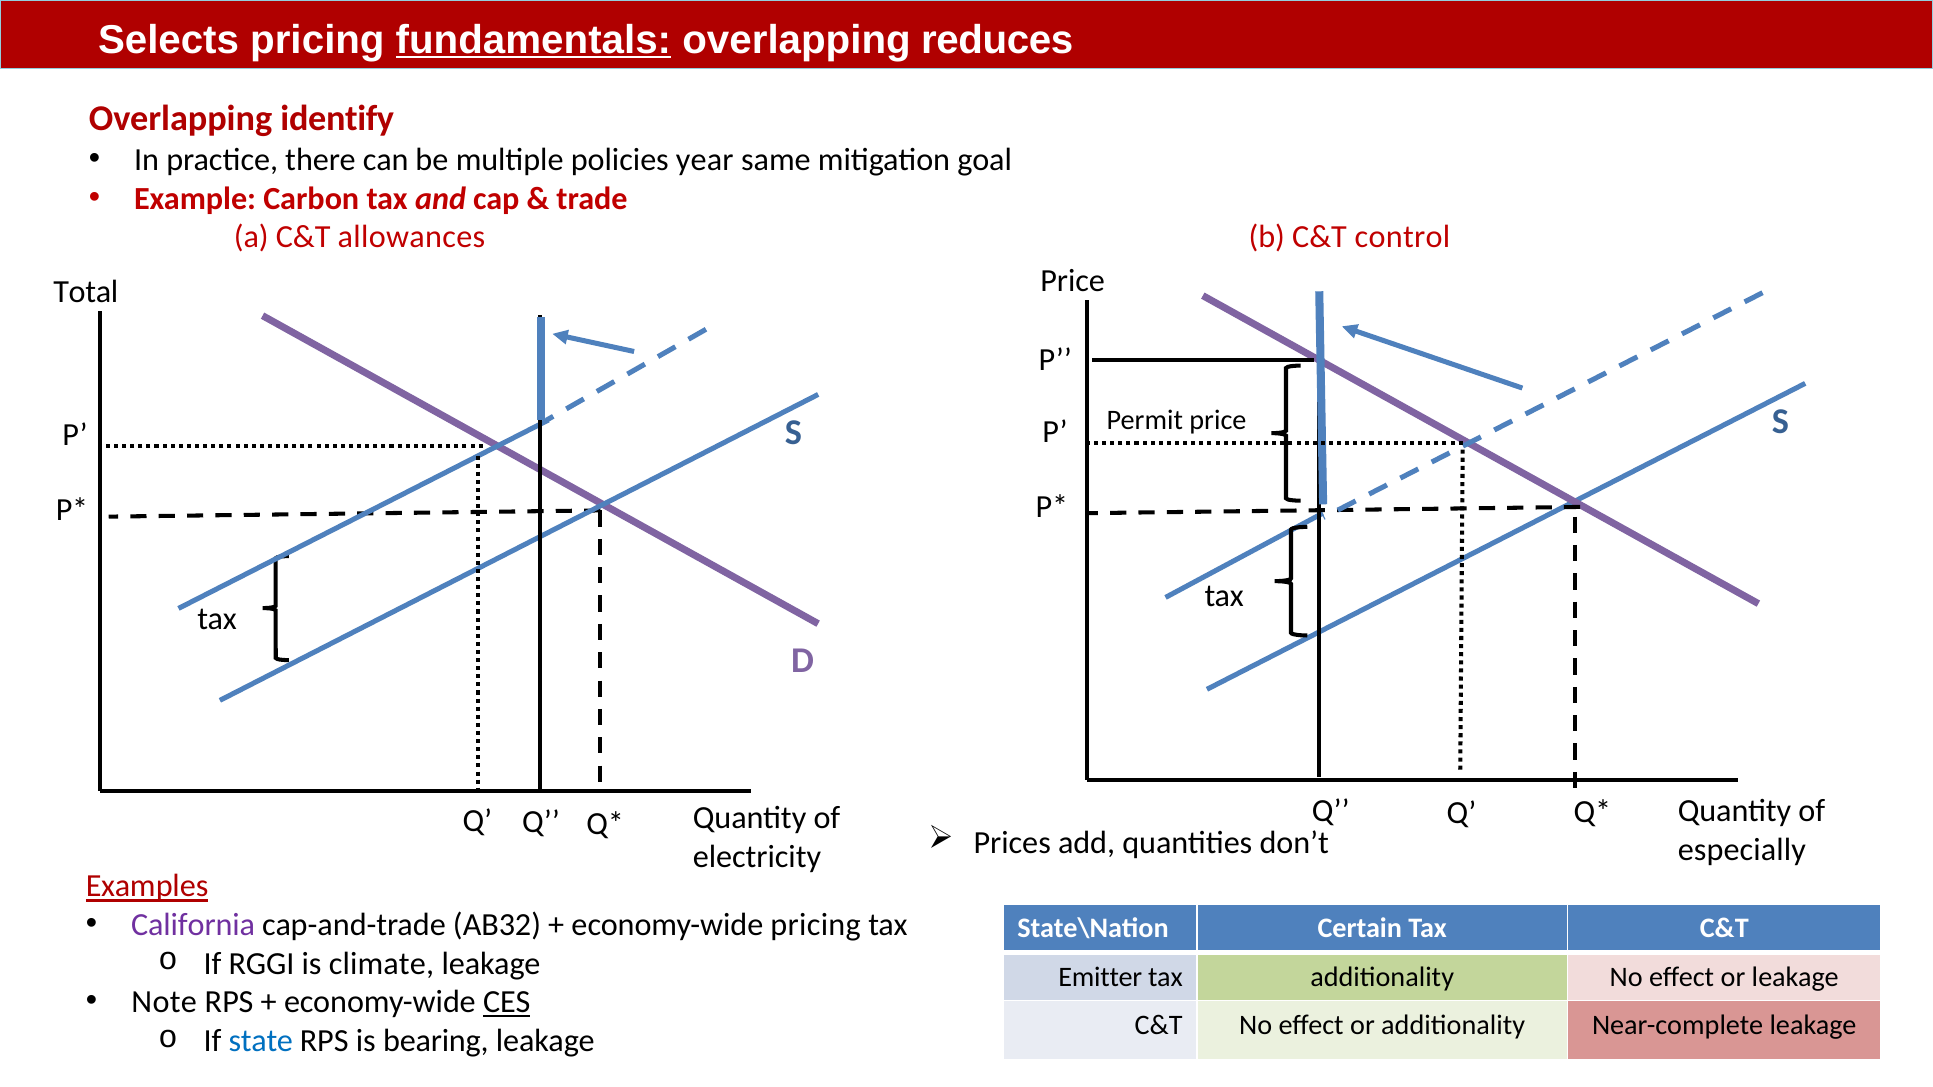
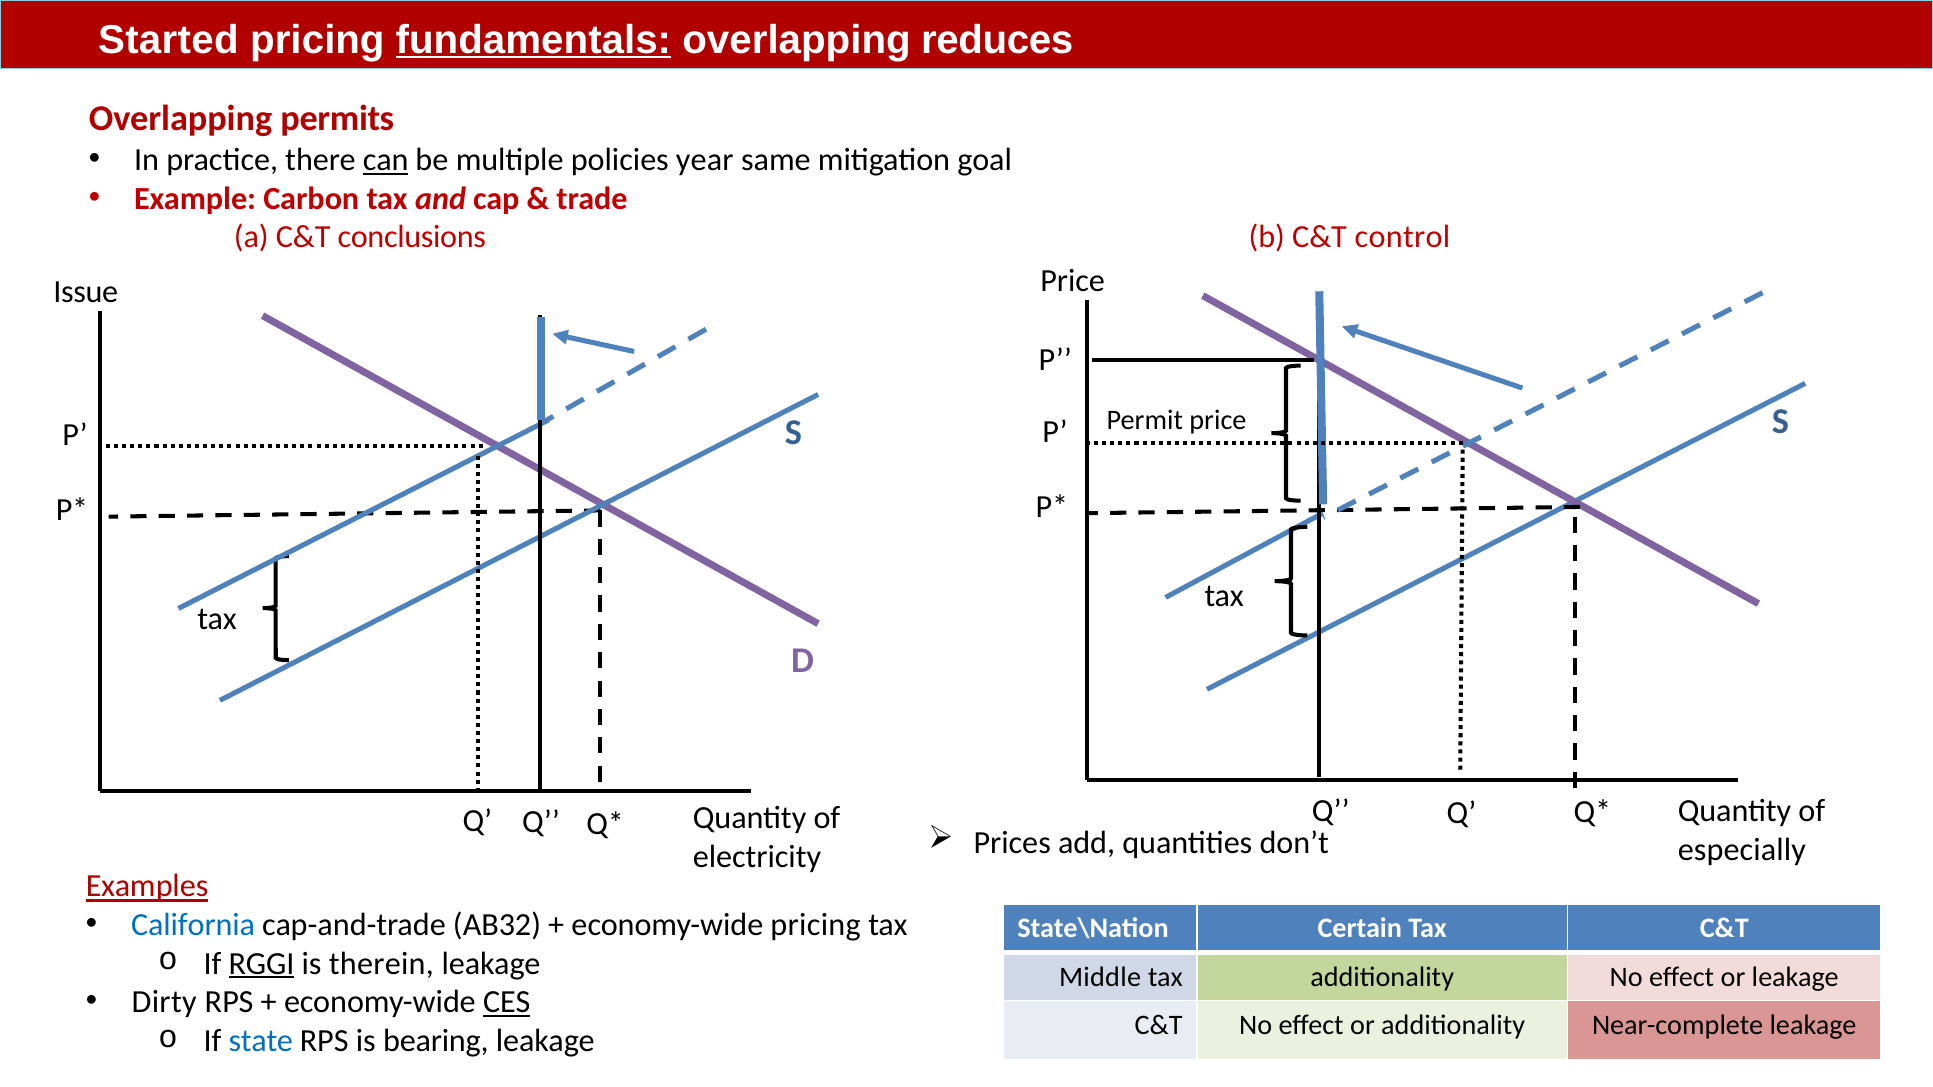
Selects: Selects -> Started
identify: identify -> permits
can underline: none -> present
allowances: allowances -> conclusions
Total: Total -> Issue
California colour: purple -> blue
RGGI underline: none -> present
climate: climate -> therein
Emitter: Emitter -> Middle
Note: Note -> Dirty
